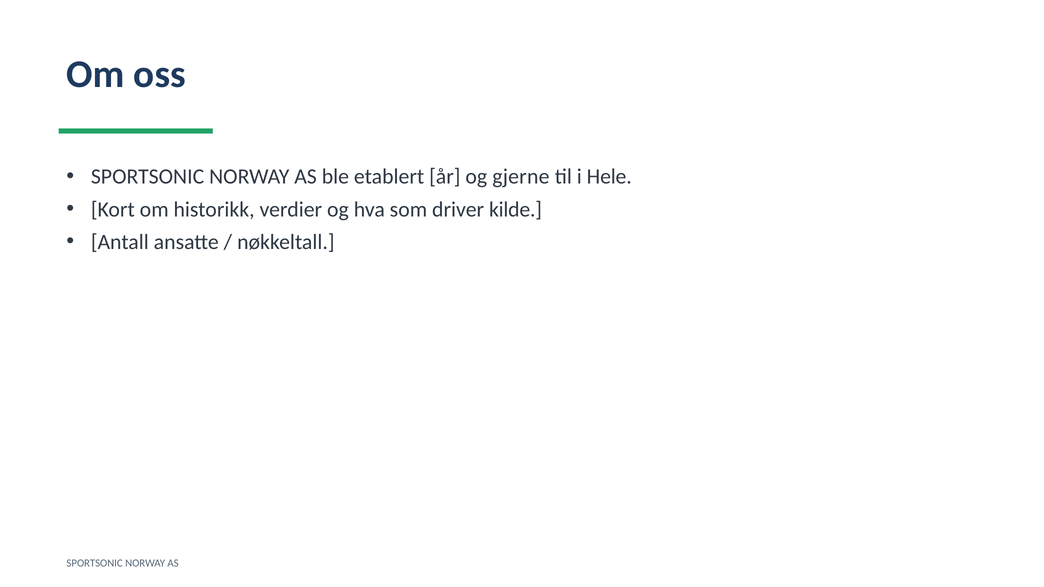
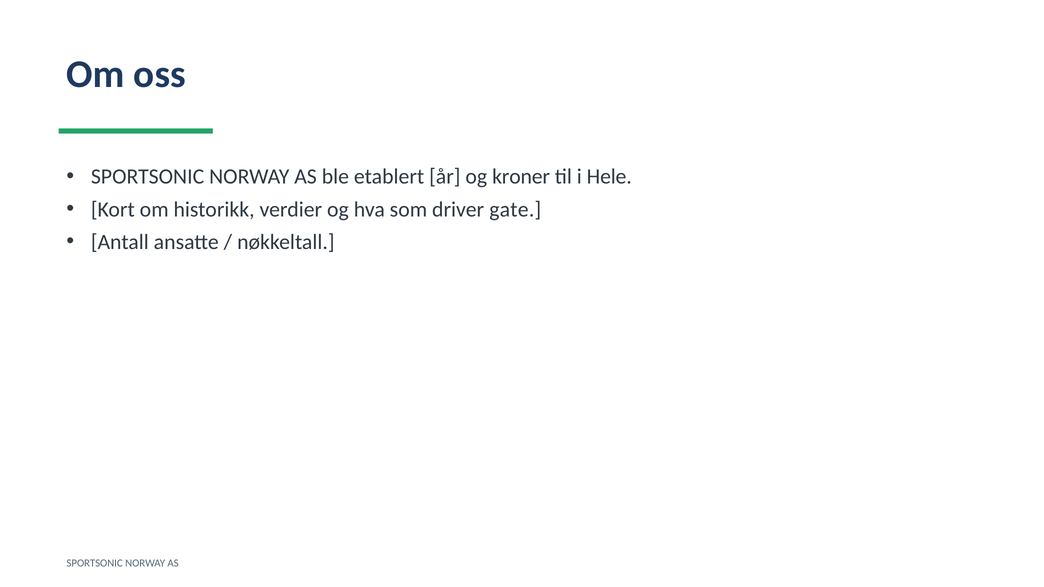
gjerne: gjerne -> kroner
kilde: kilde -> gate
